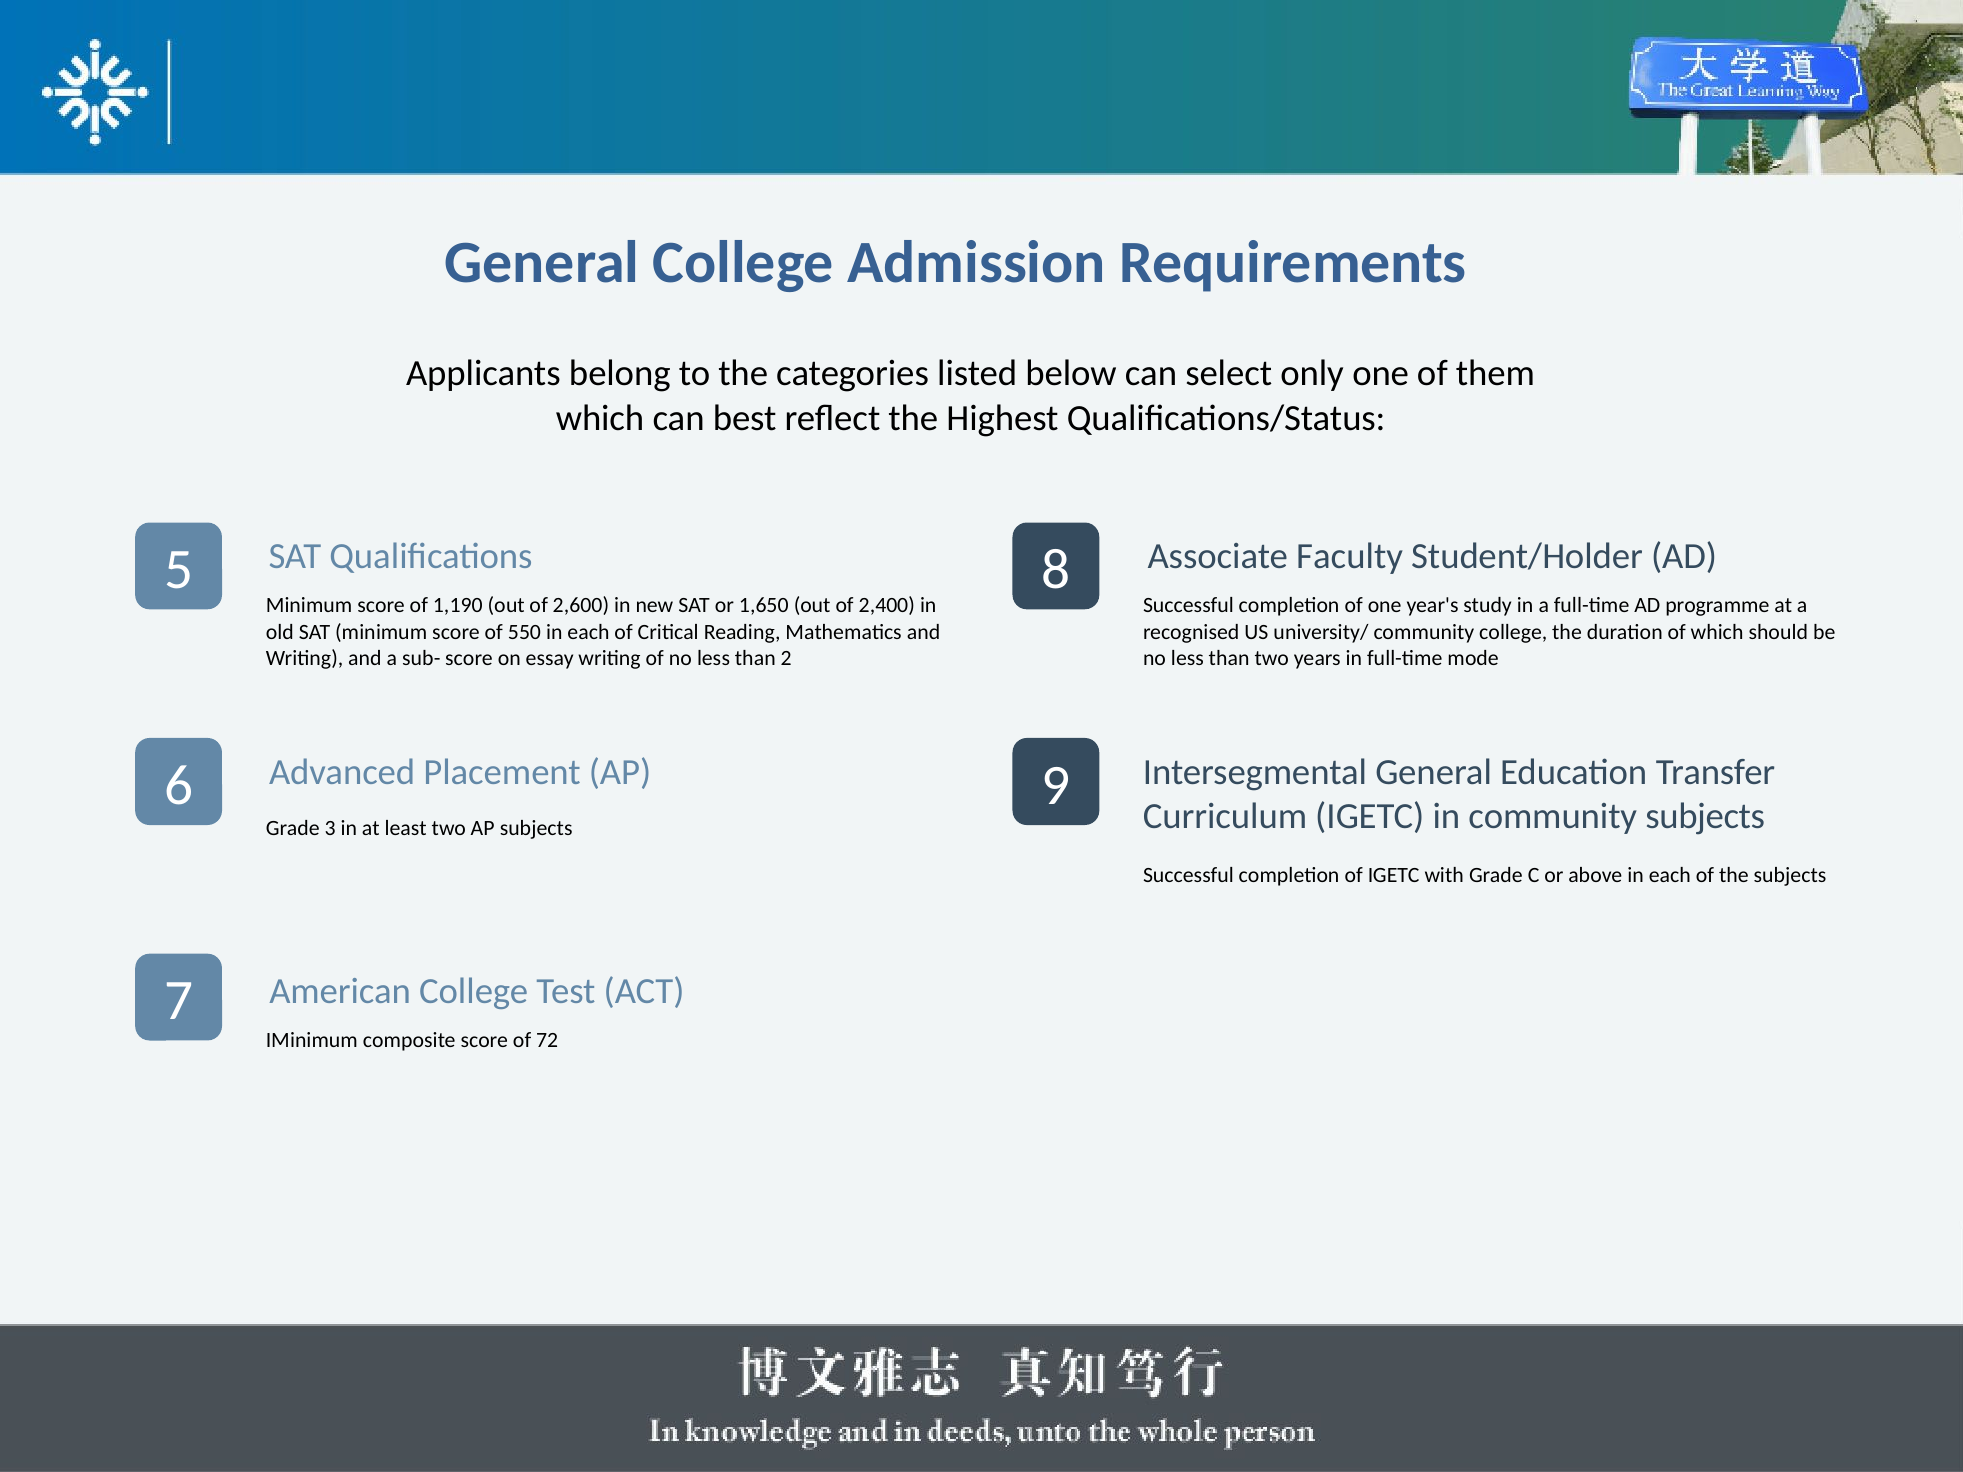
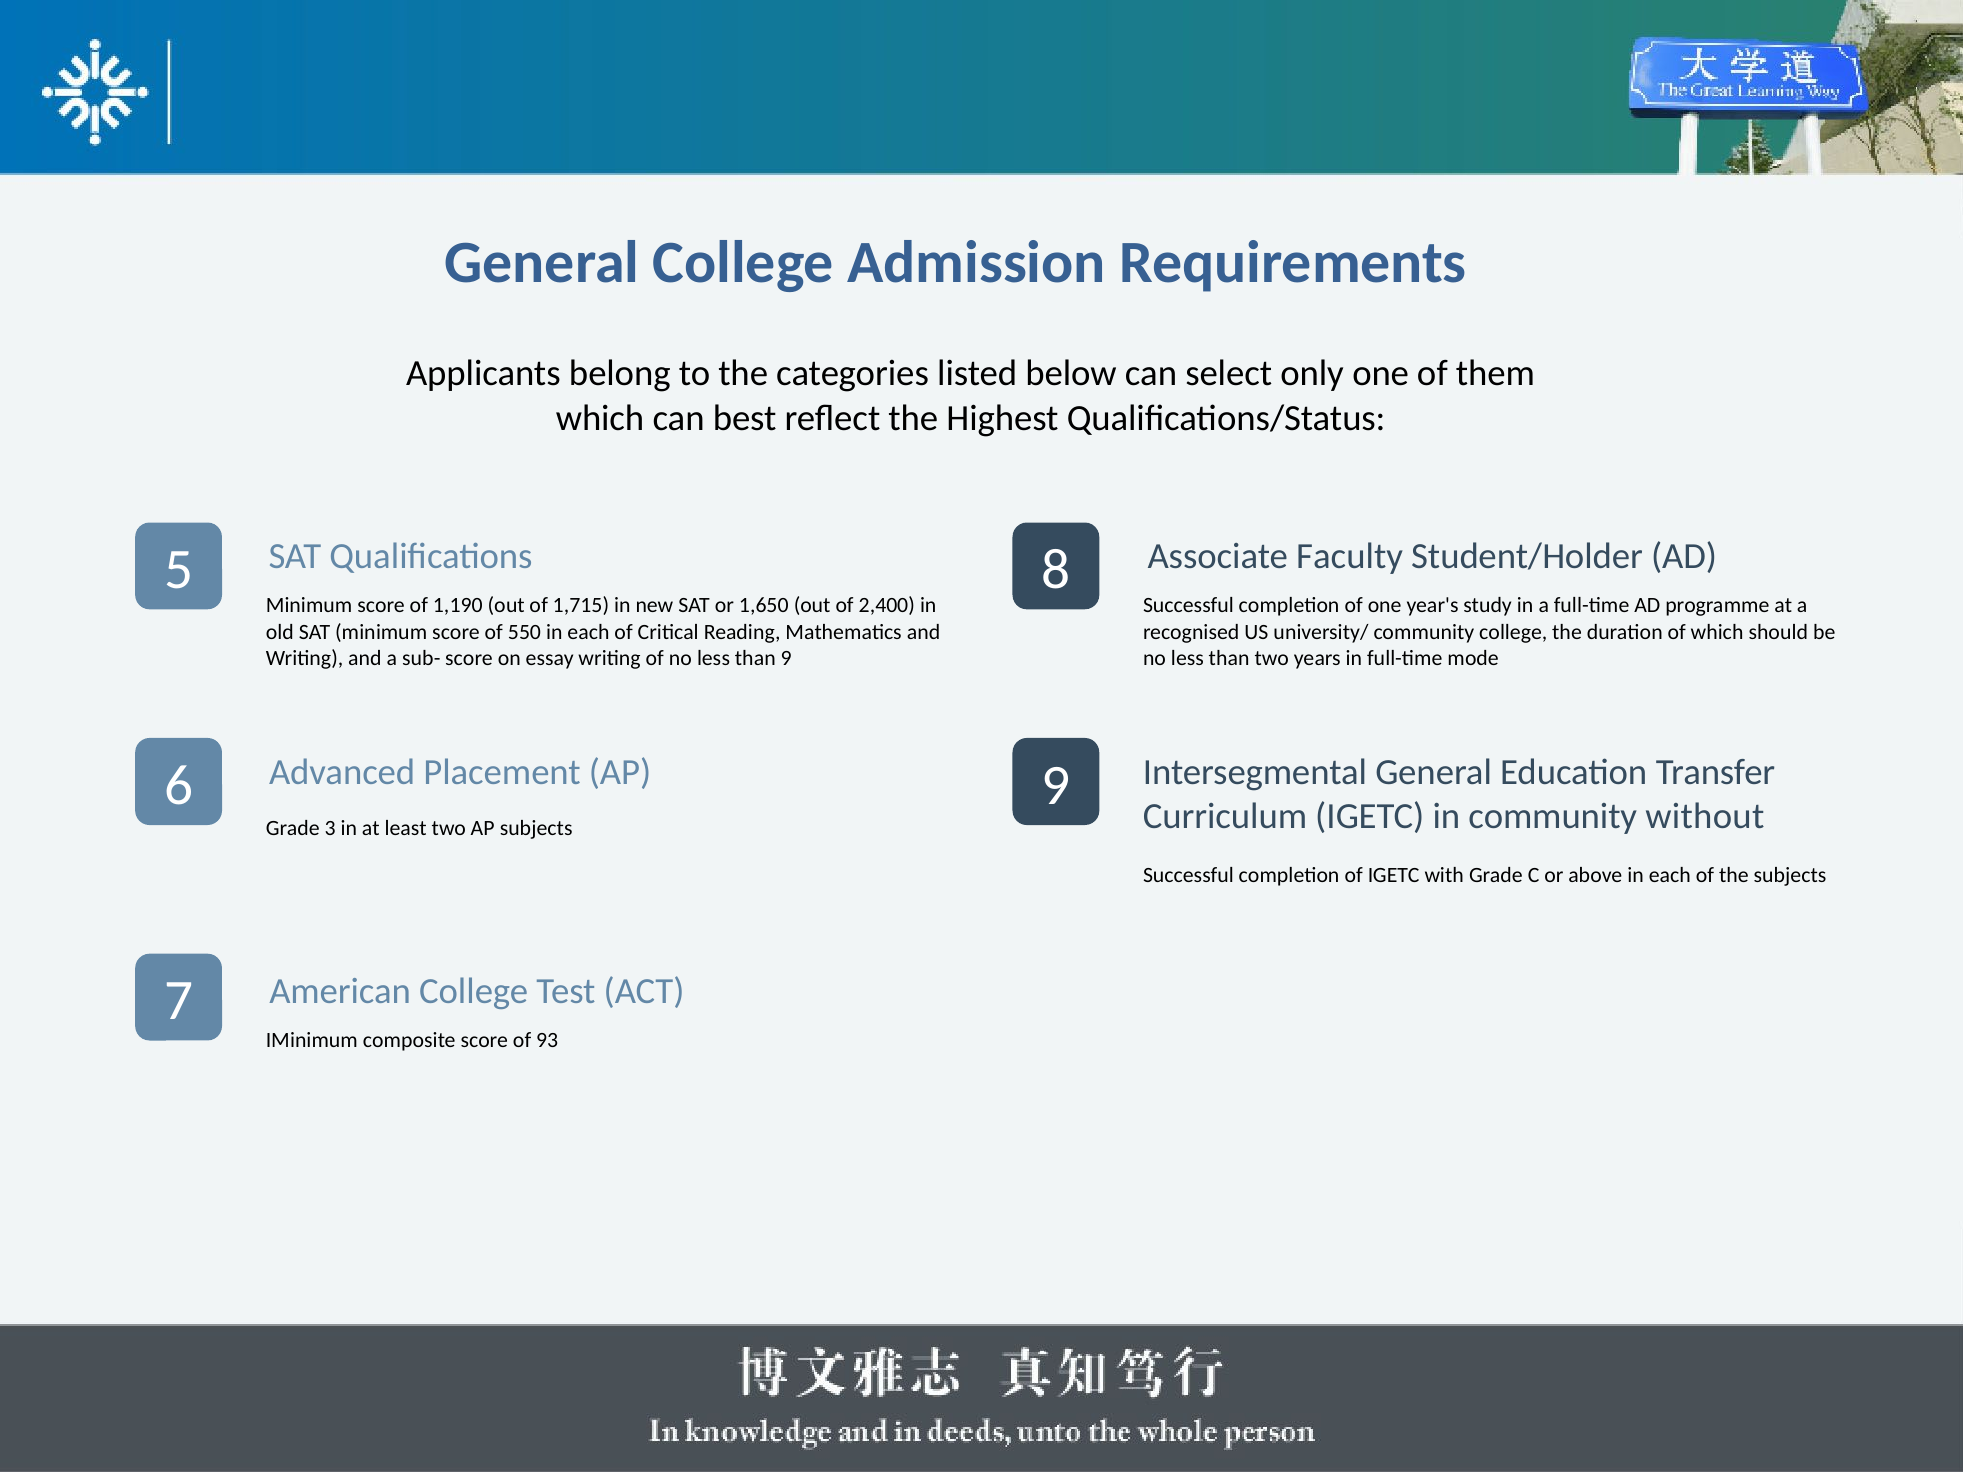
2,600: 2,600 -> 1,715
than 2: 2 -> 9
community subjects: subjects -> without
72: 72 -> 93
